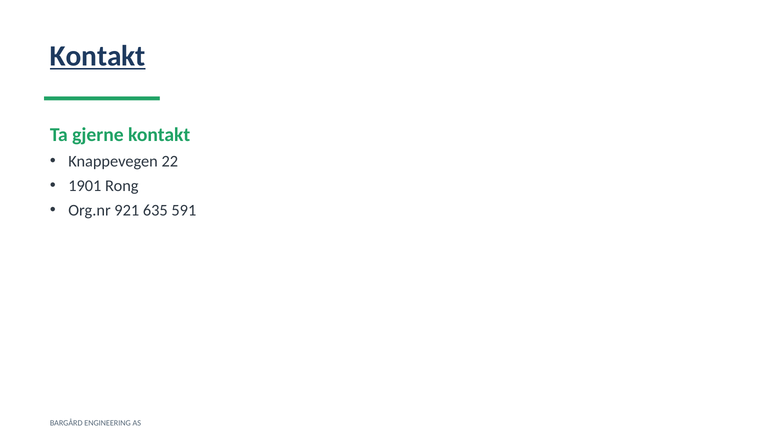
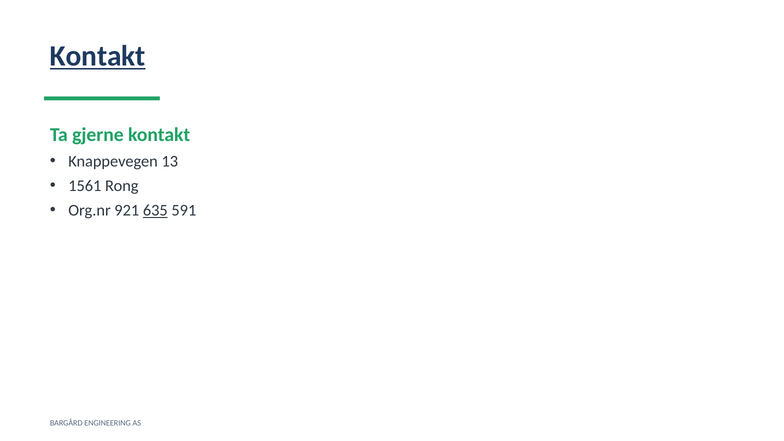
22: 22 -> 13
1901: 1901 -> 1561
635 underline: none -> present
